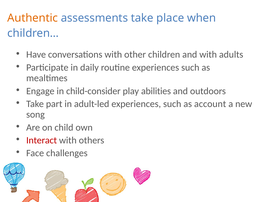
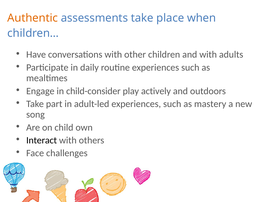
abilities: abilities -> actively
account: account -> mastery
Interact colour: red -> black
